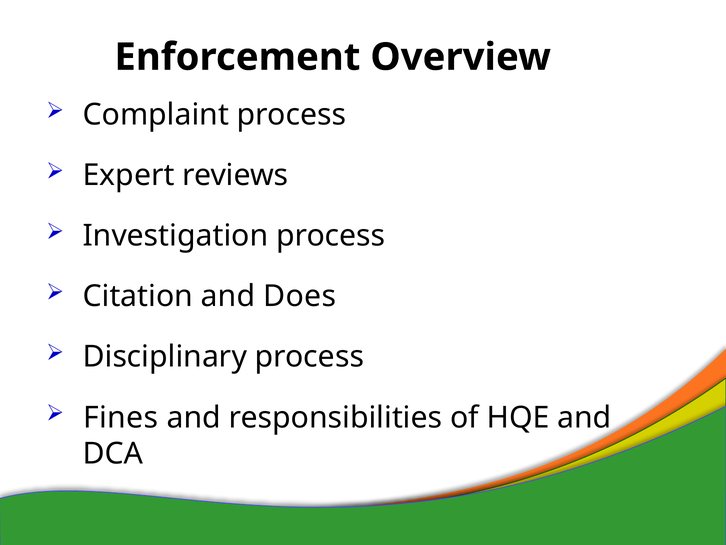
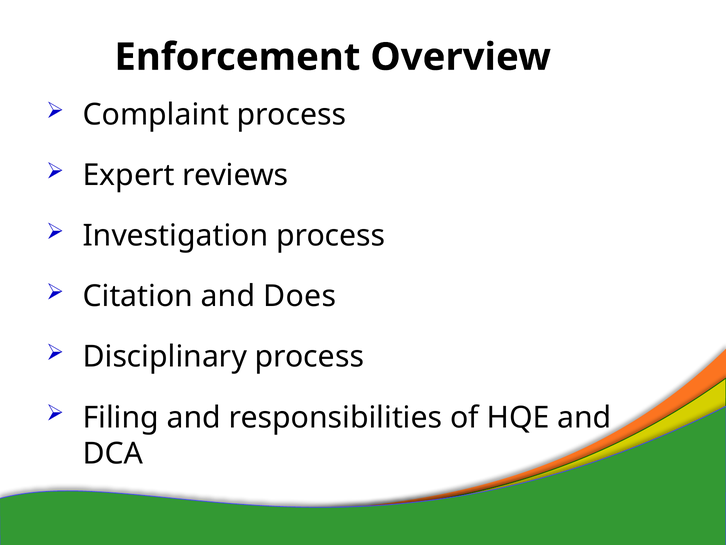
Fines: Fines -> Filing
